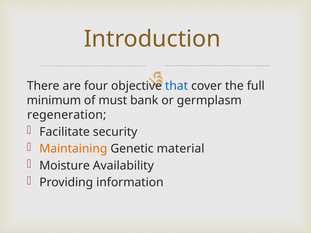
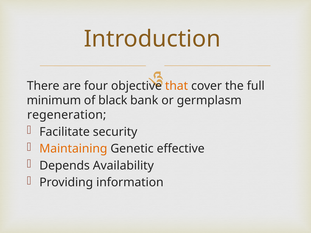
that colour: blue -> orange
must: must -> black
material: material -> effective
Moisture: Moisture -> Depends
